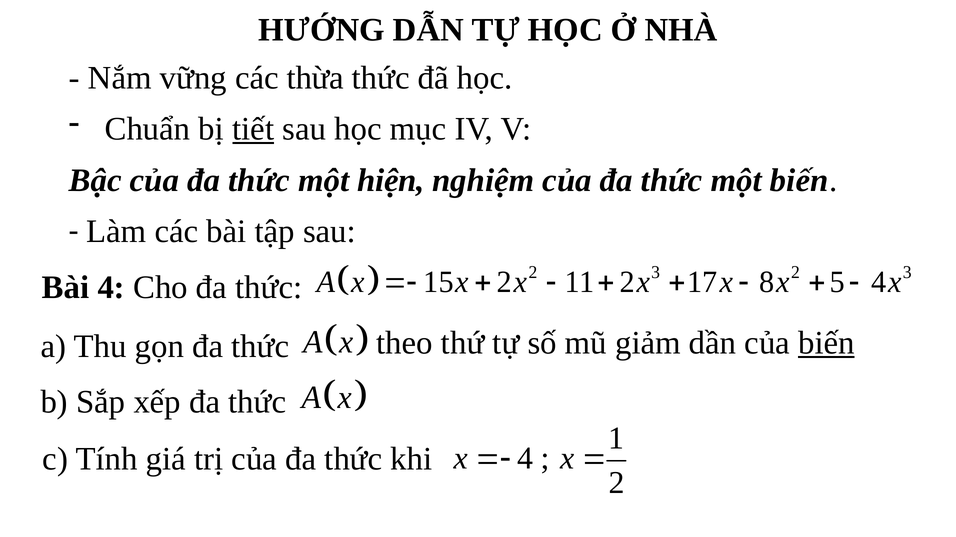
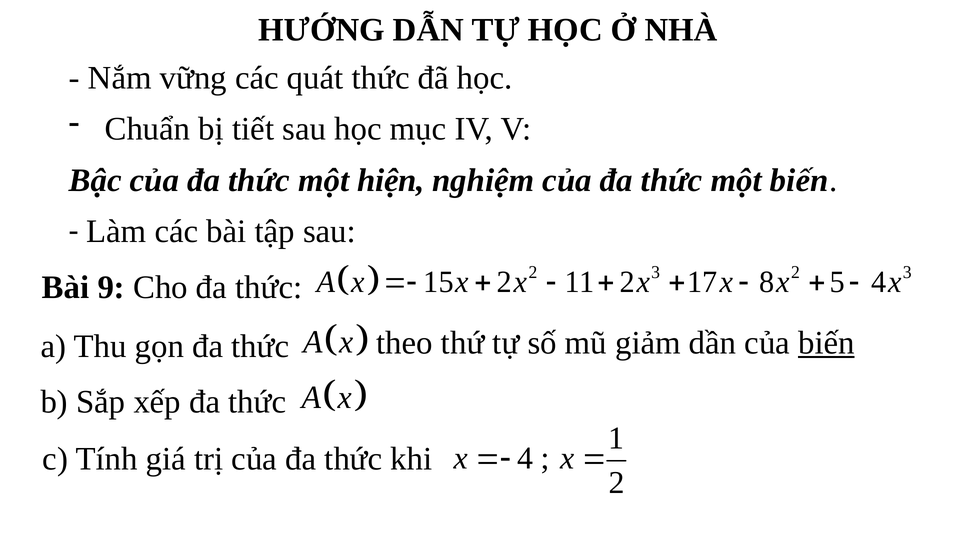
thừa: thừa -> quát
tiết underline: present -> none
Bài 4: 4 -> 9
